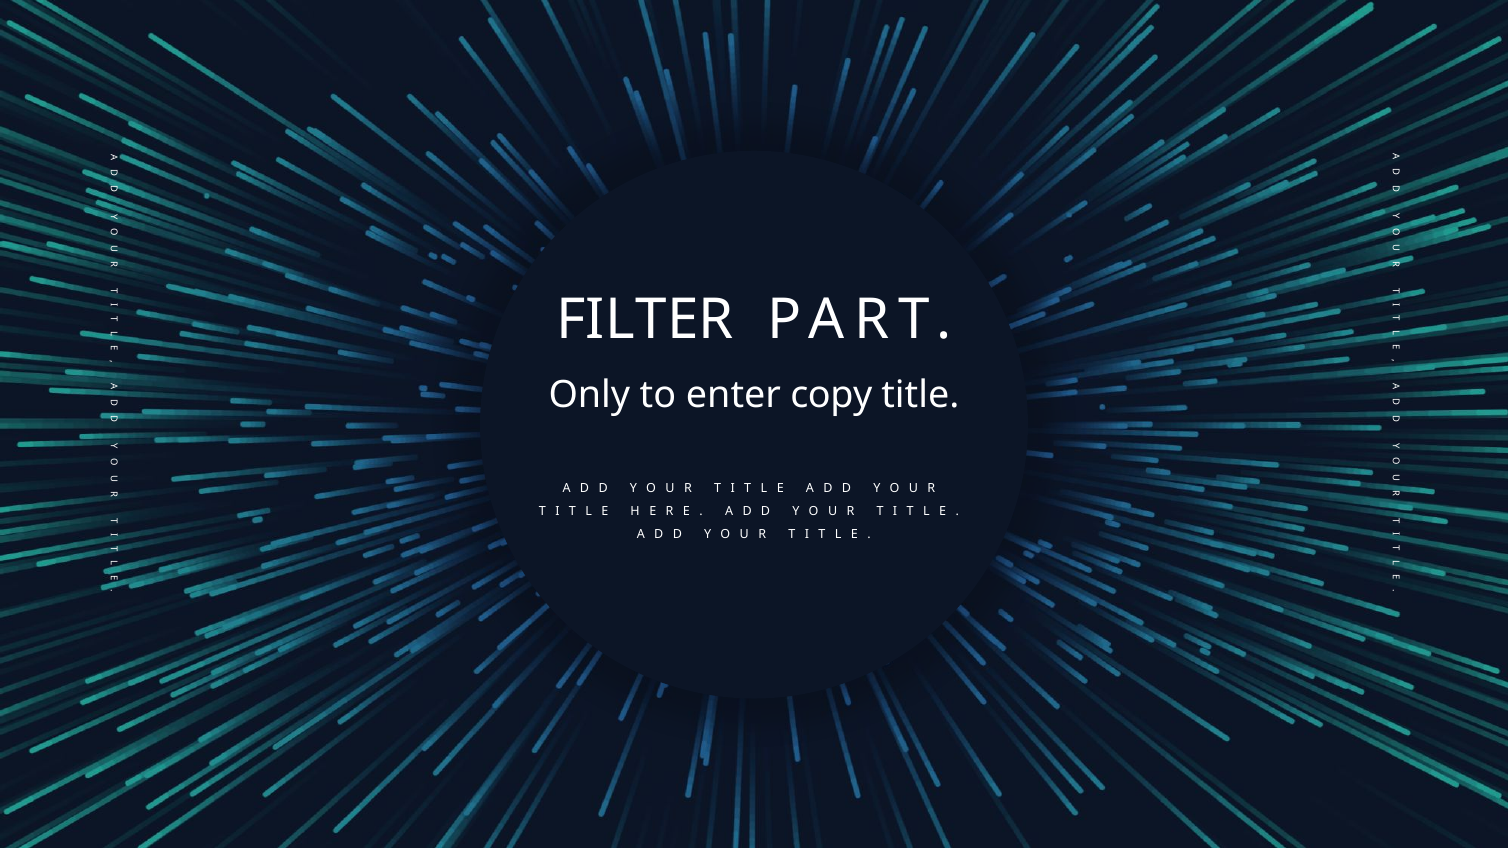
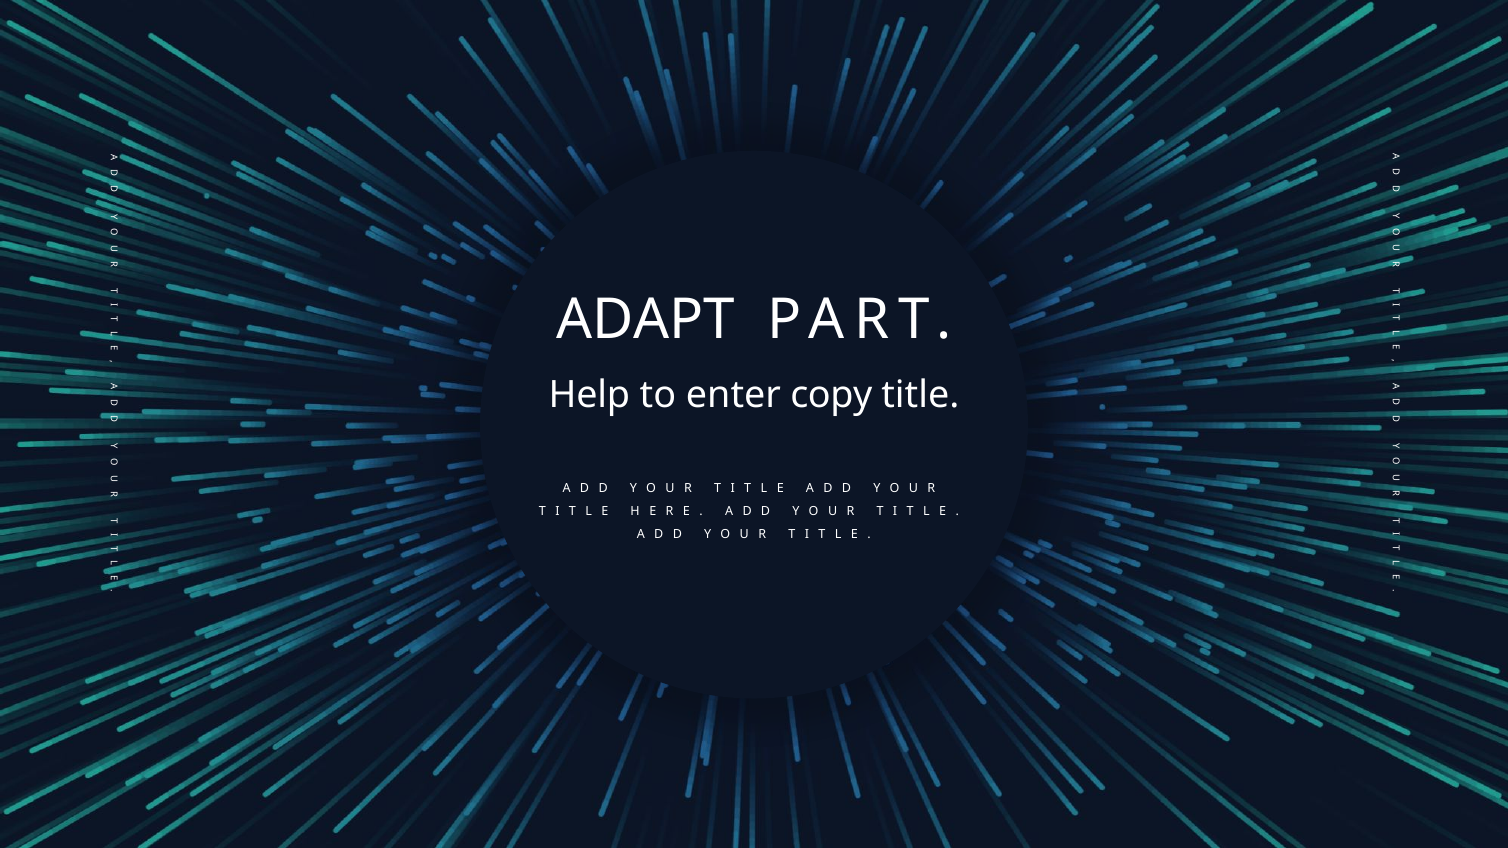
FILTER: FILTER -> ADAPT
Only: Only -> Help
